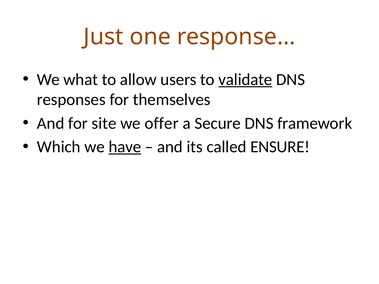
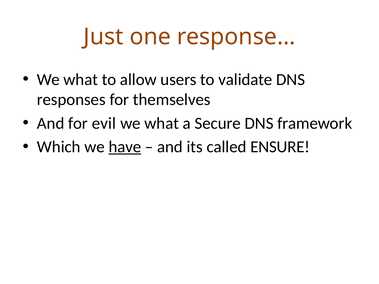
validate underline: present -> none
site: site -> evil
offer at (162, 123): offer -> what
